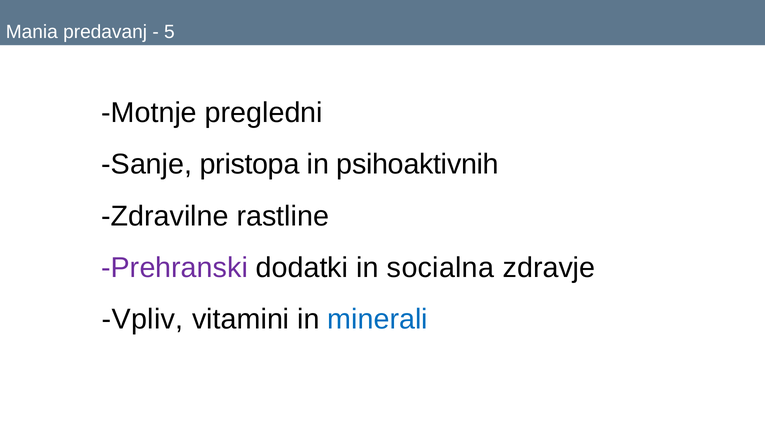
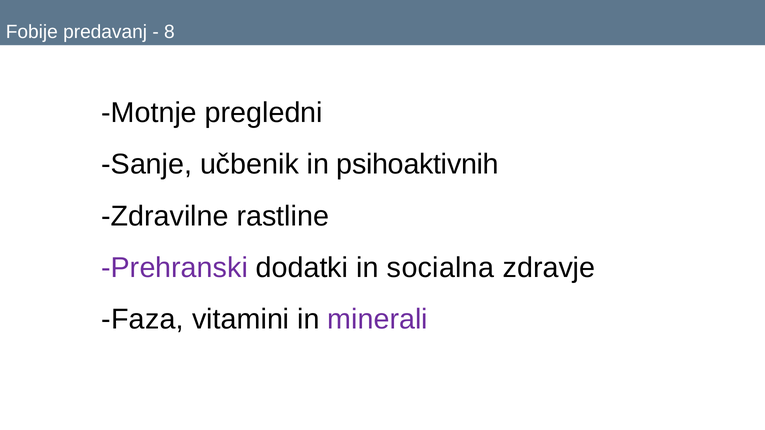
Mania: Mania -> Fobije
5: 5 -> 8
pristopa: pristopa -> učbenik
Vpliv: Vpliv -> Faza
minerali colour: blue -> purple
